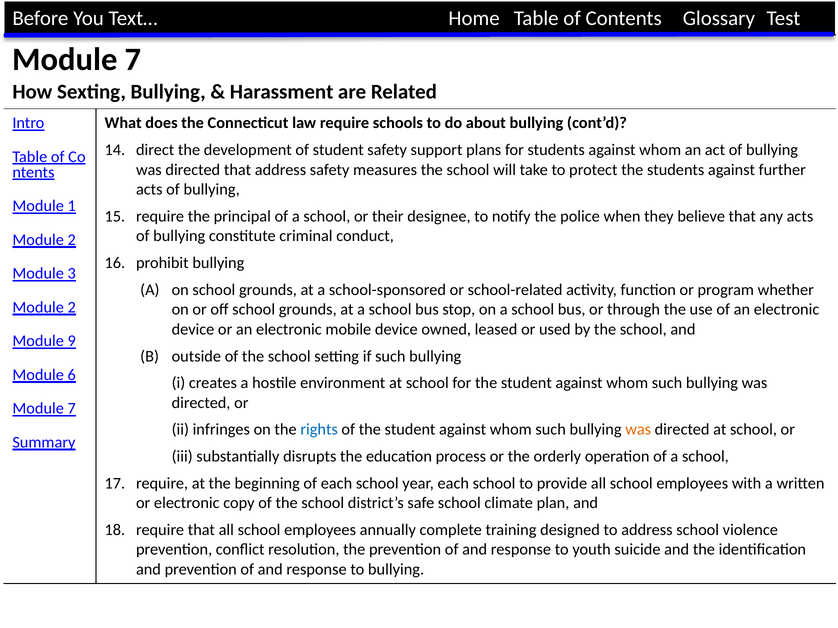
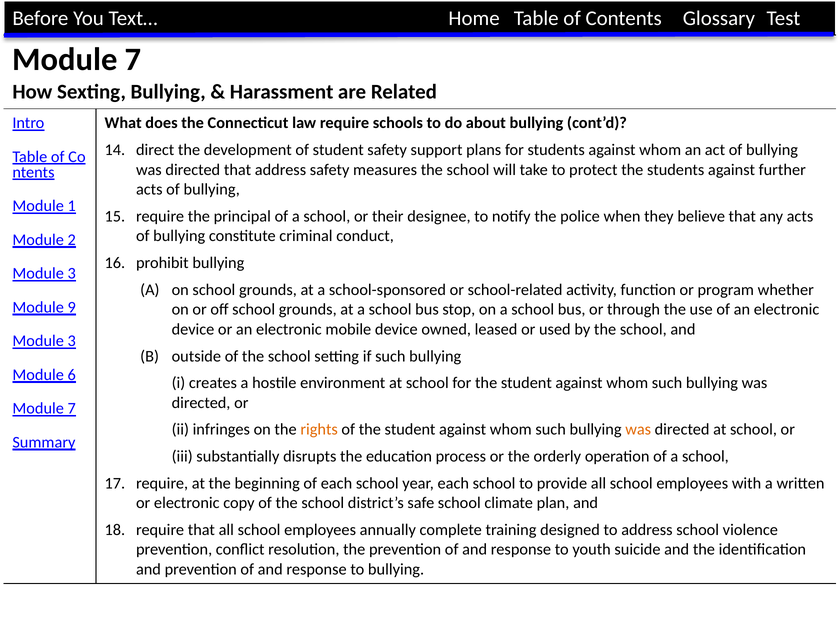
2 at (72, 308): 2 -> 9
9 at (72, 341): 9 -> 3
rights colour: blue -> orange
